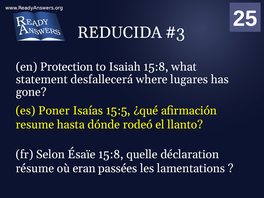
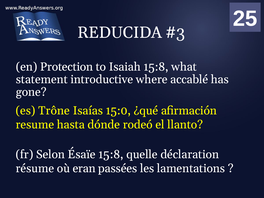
desfallecerá: desfallecerá -> introductive
lugares: lugares -> accablé
Poner: Poner -> Trône
15:5: 15:5 -> 15:0
